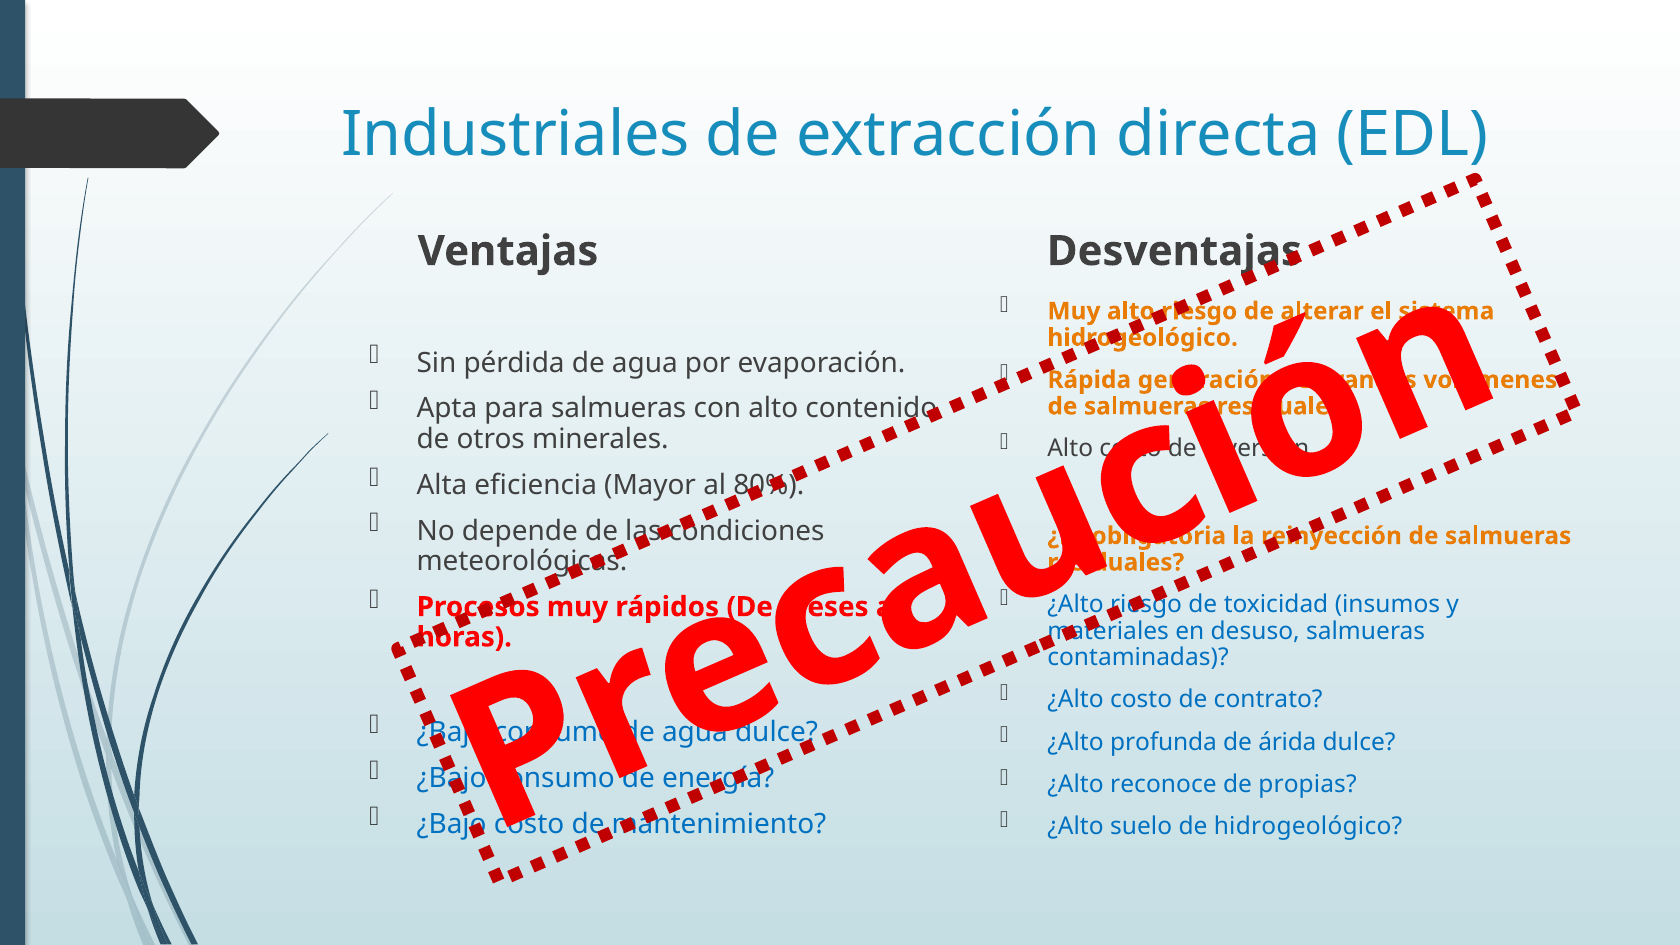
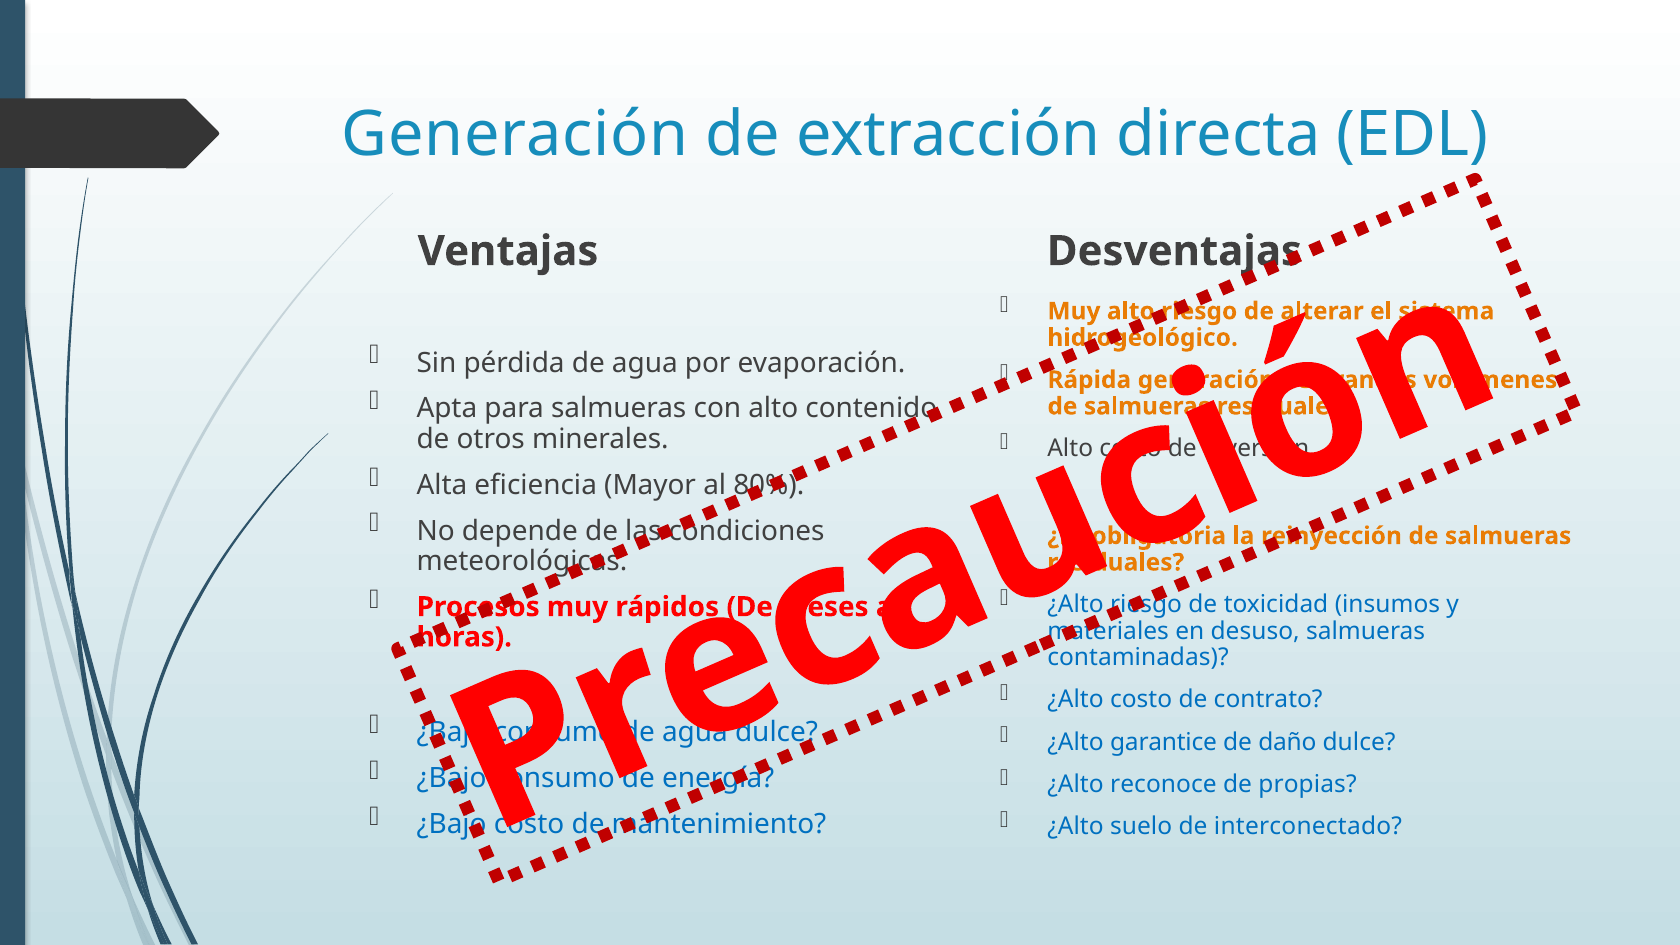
Industriales at (515, 135): Industriales -> Generación
profunda: profunda -> garantice
árida: árida -> daño
de hidrogeológico: hidrogeológico -> interconectado
